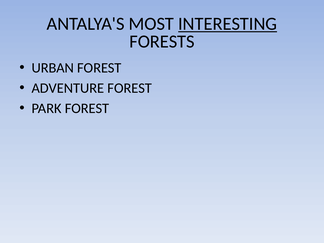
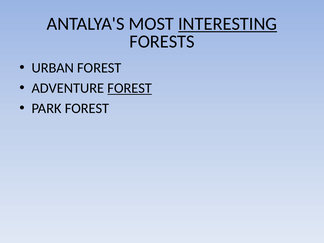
FOREST at (130, 88) underline: none -> present
